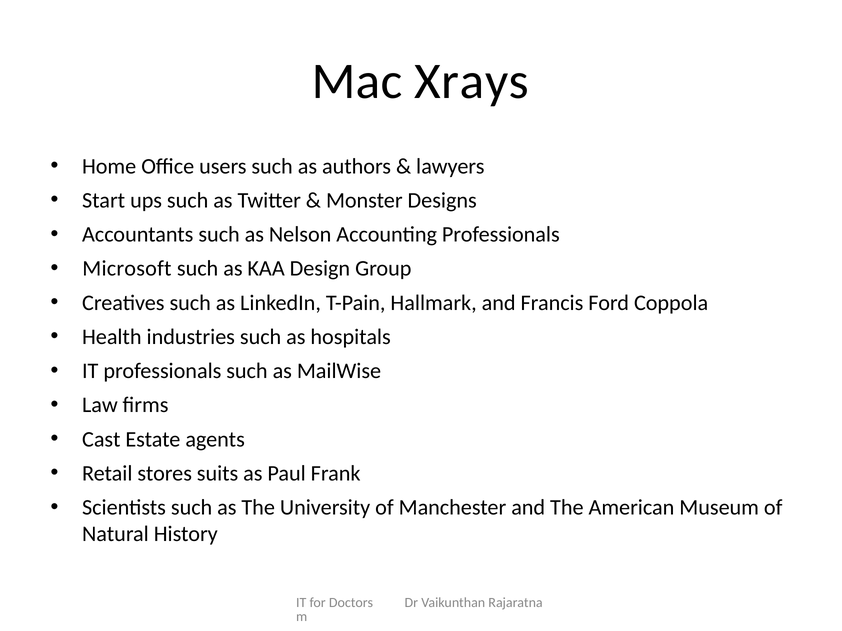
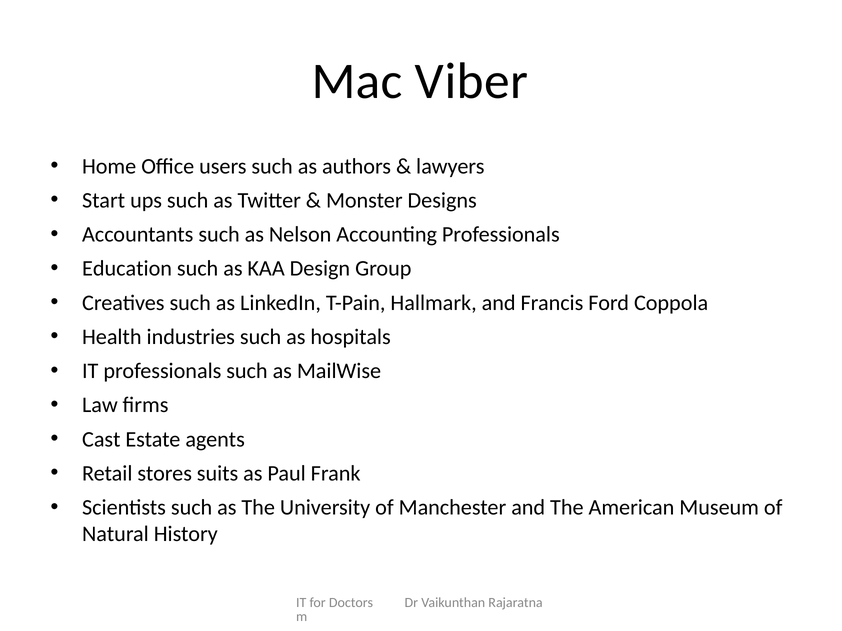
Xrays: Xrays -> Viber
Microsoft: Microsoft -> Education
